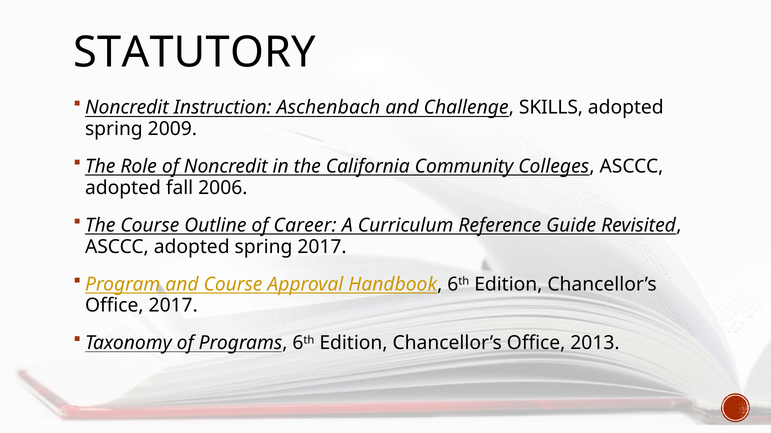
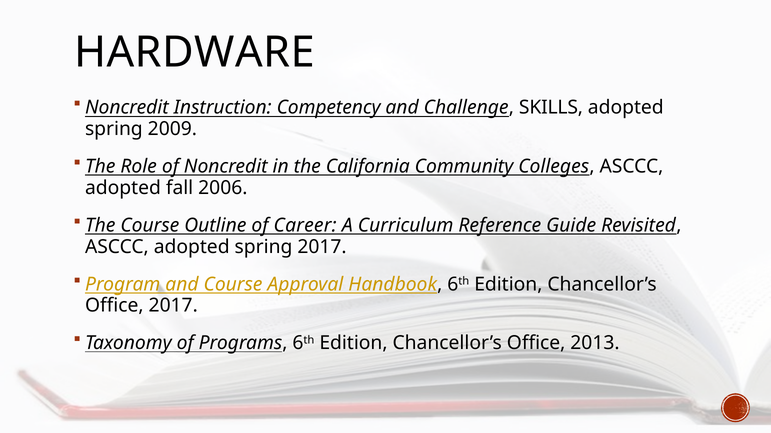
STATUTORY: STATUTORY -> HARDWARE
Aschenbach: Aschenbach -> Competency
